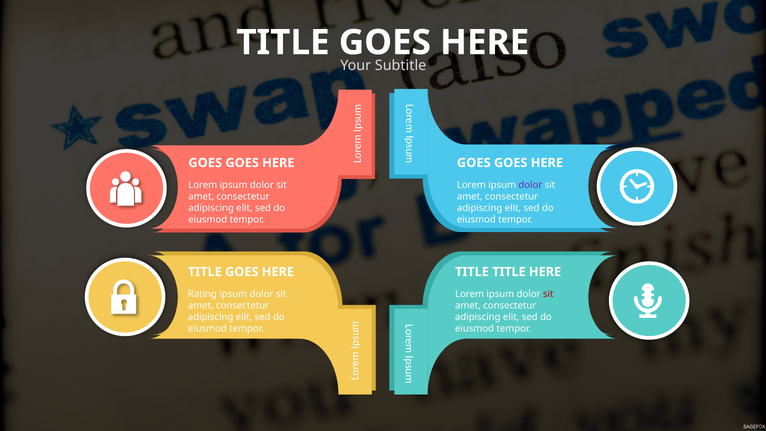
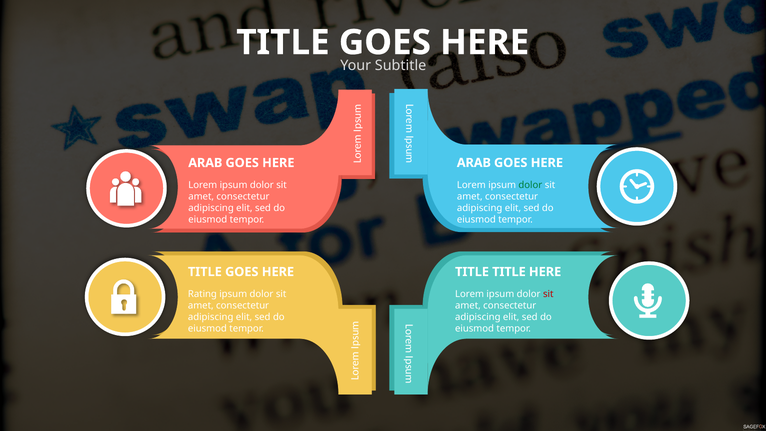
GOES at (205, 163): GOES -> ARAB
GOES at (474, 163): GOES -> ARAB
dolor at (530, 185) colour: purple -> green
